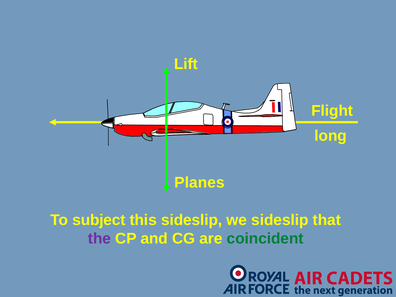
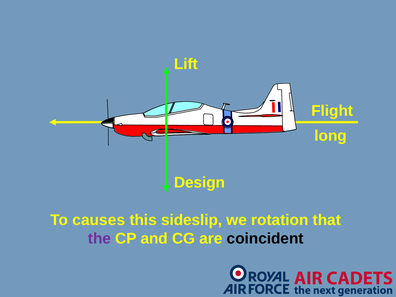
Planes: Planes -> Design
subject: subject -> causes
we sideslip: sideslip -> rotation
coincident colour: green -> black
